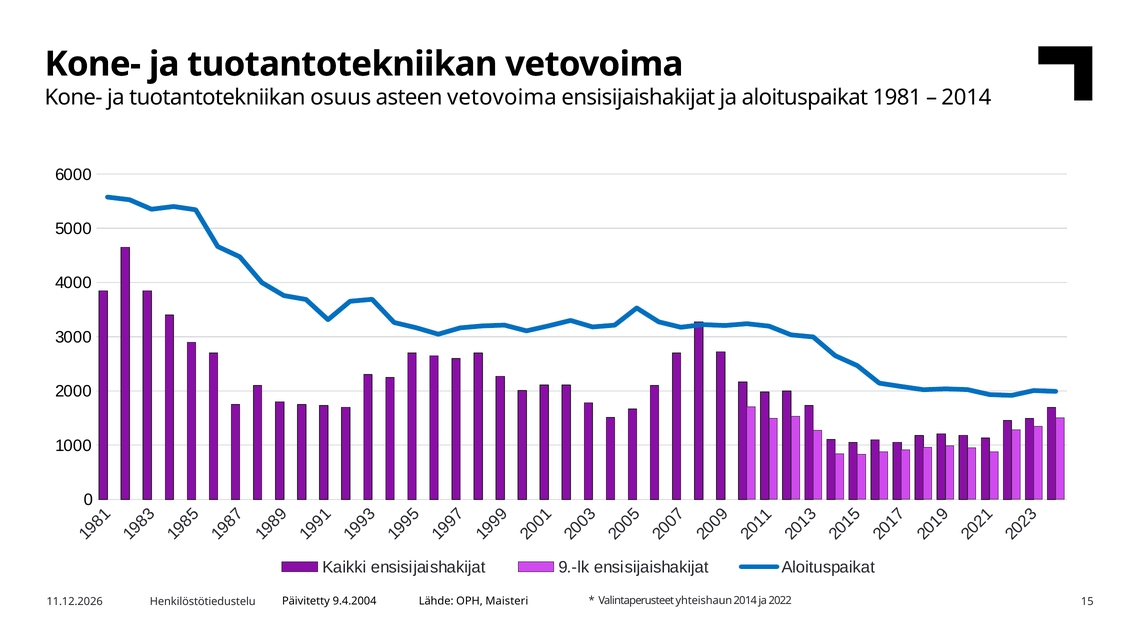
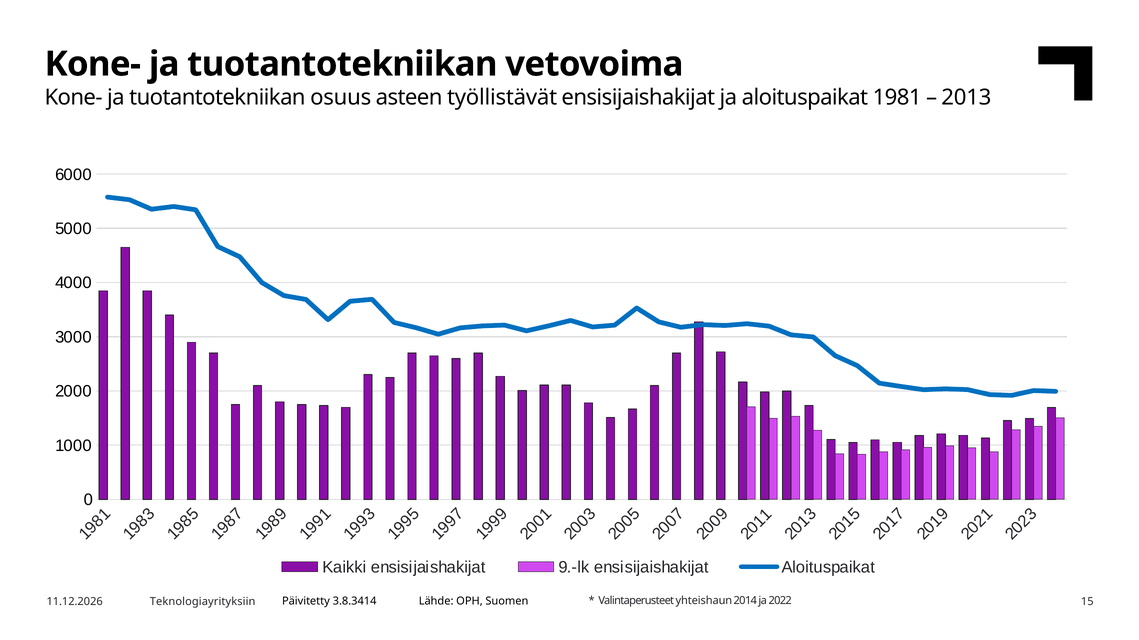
asteen vetovoima: vetovoima -> työllistävät
2014 at (966, 97): 2014 -> 2013
Henkilöstötiedustelu: Henkilöstötiedustelu -> Teknologiayrityksiin
9.4.2004: 9.4.2004 -> 3.8.3414
Maisteri: Maisteri -> Suomen
